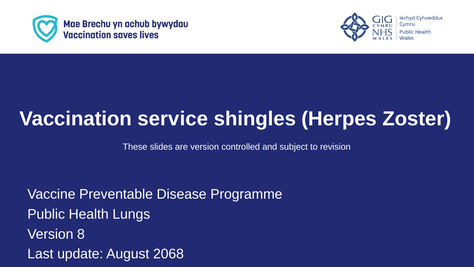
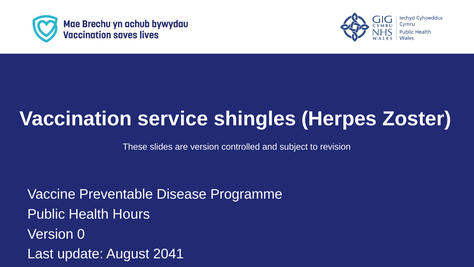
Lungs: Lungs -> Hours
8: 8 -> 0
2068: 2068 -> 2041
